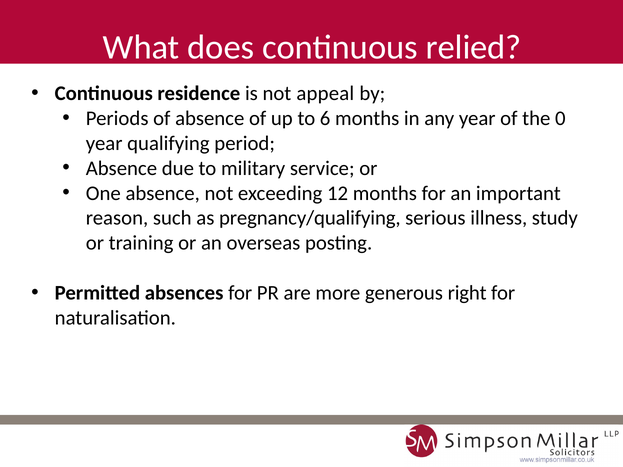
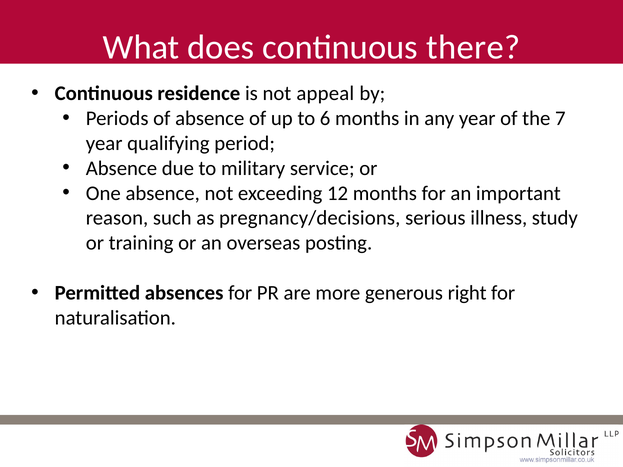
relied: relied -> there
0: 0 -> 7
pregnancy/qualifying: pregnancy/qualifying -> pregnancy/decisions
